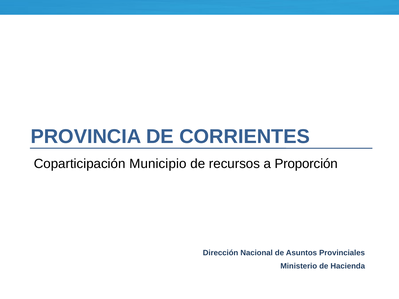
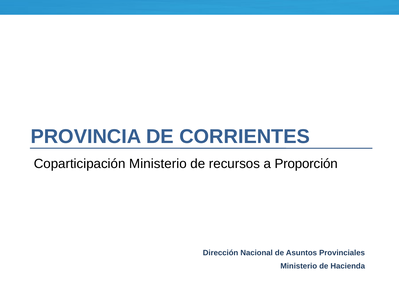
Coparticipación Municipio: Municipio -> Ministerio
